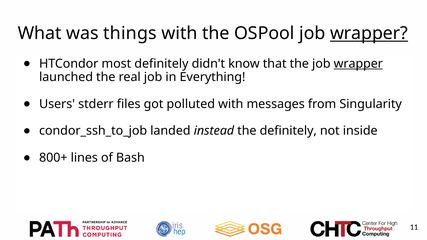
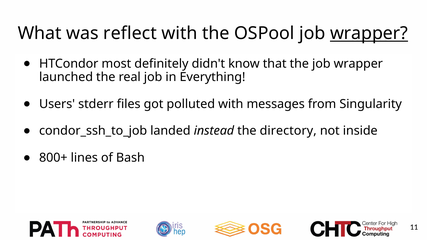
things: things -> reflect
wrapper at (358, 64) underline: present -> none
the definitely: definitely -> directory
